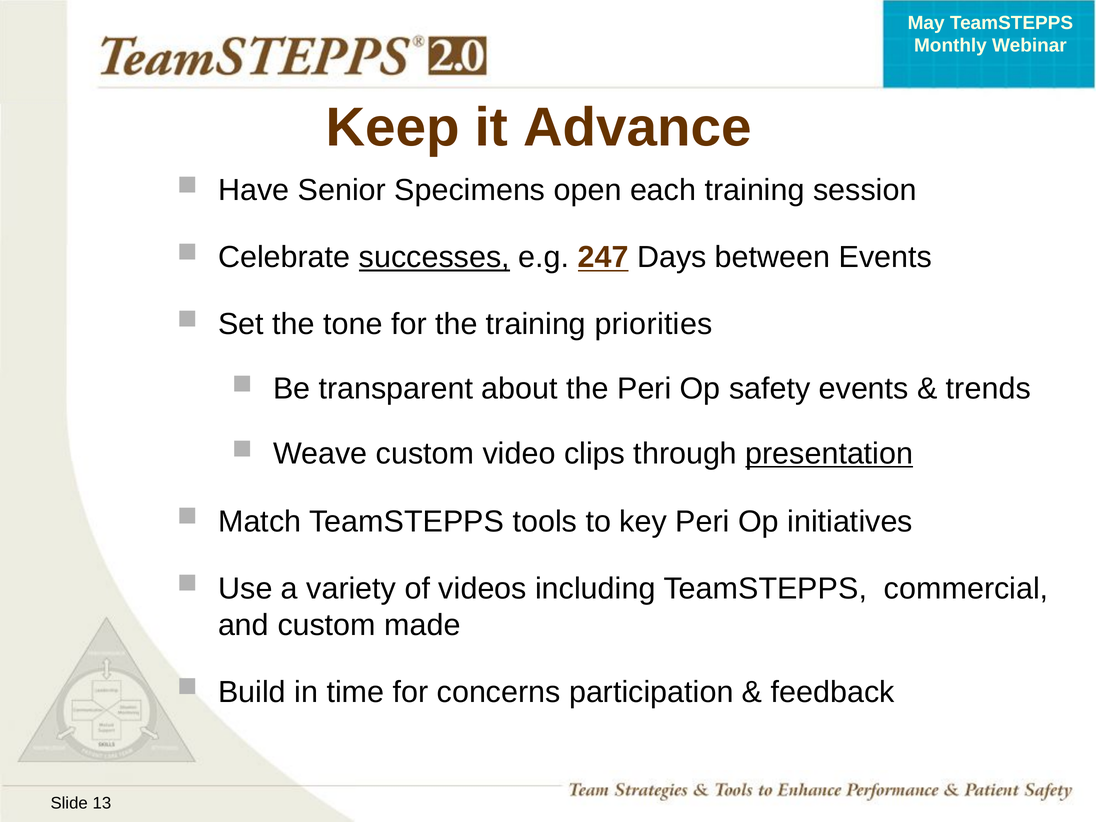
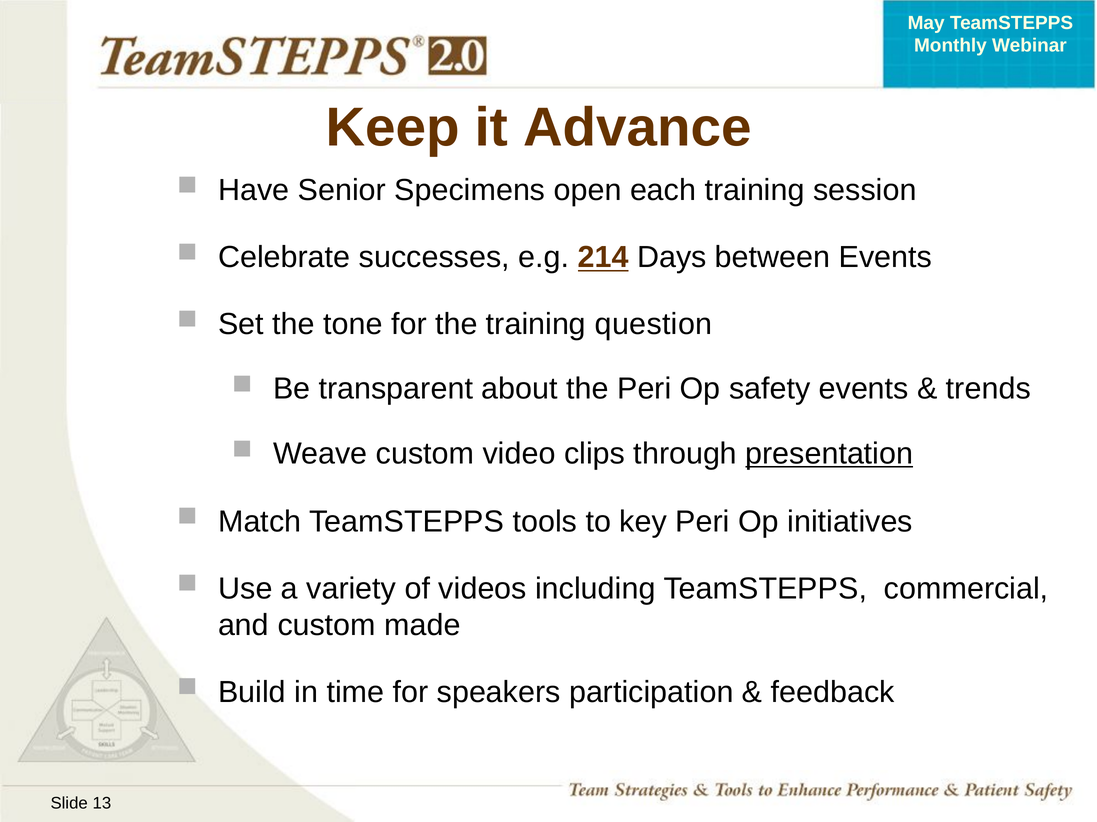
successes underline: present -> none
247: 247 -> 214
priorities: priorities -> question
concerns: concerns -> speakers
